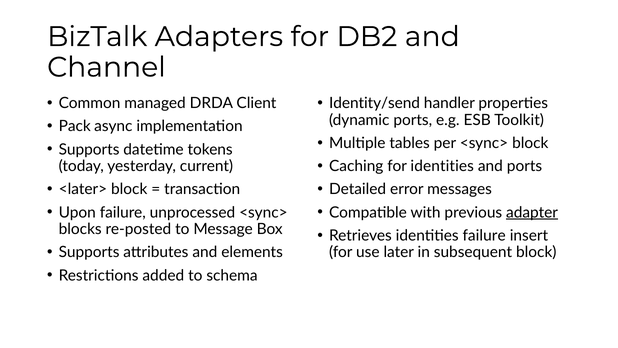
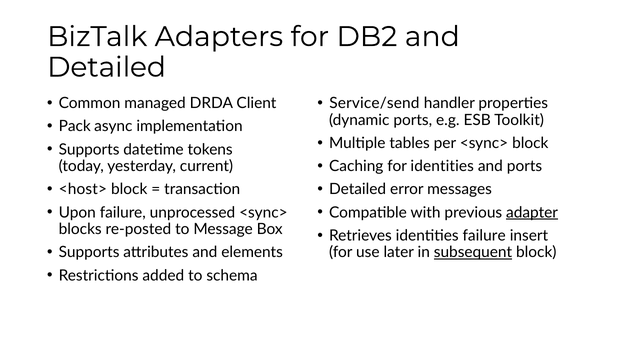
Channel at (106, 67): Channel -> Detailed
Identity/send: Identity/send -> Service/send
<later>: <later> -> <host>
subsequent underline: none -> present
